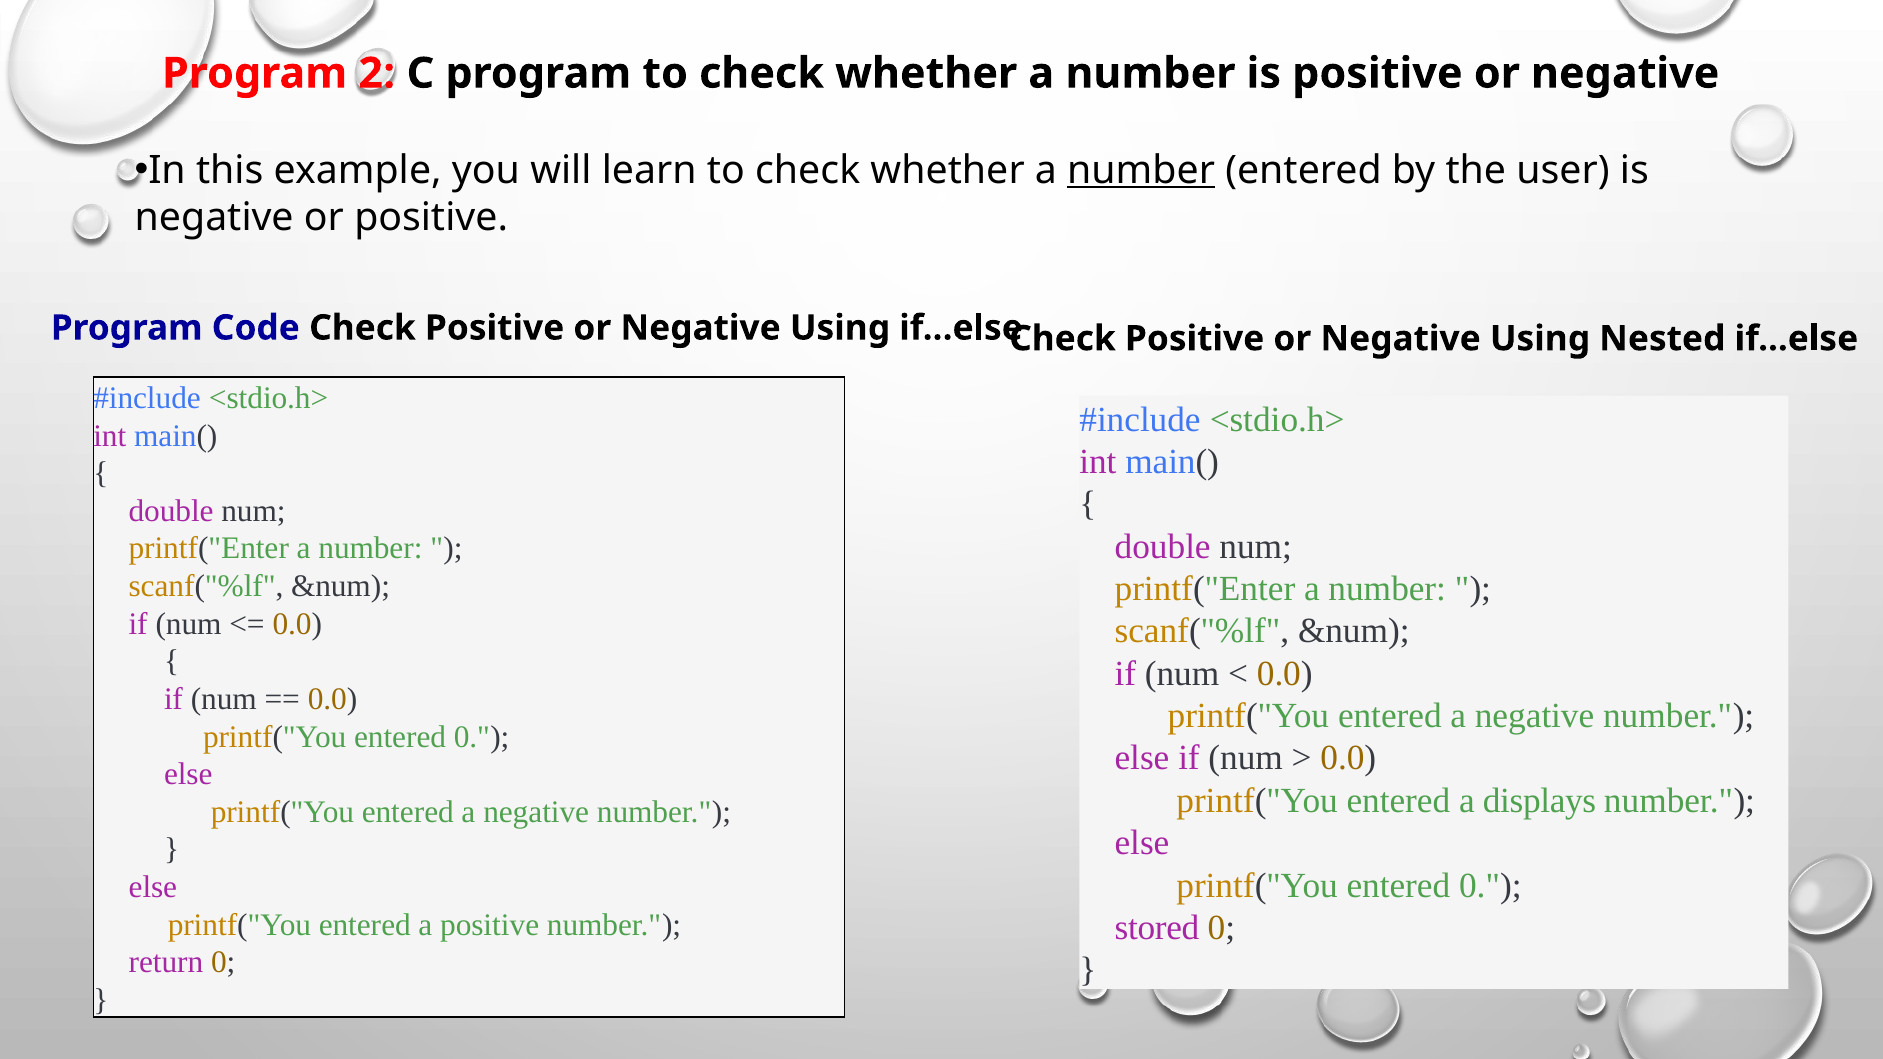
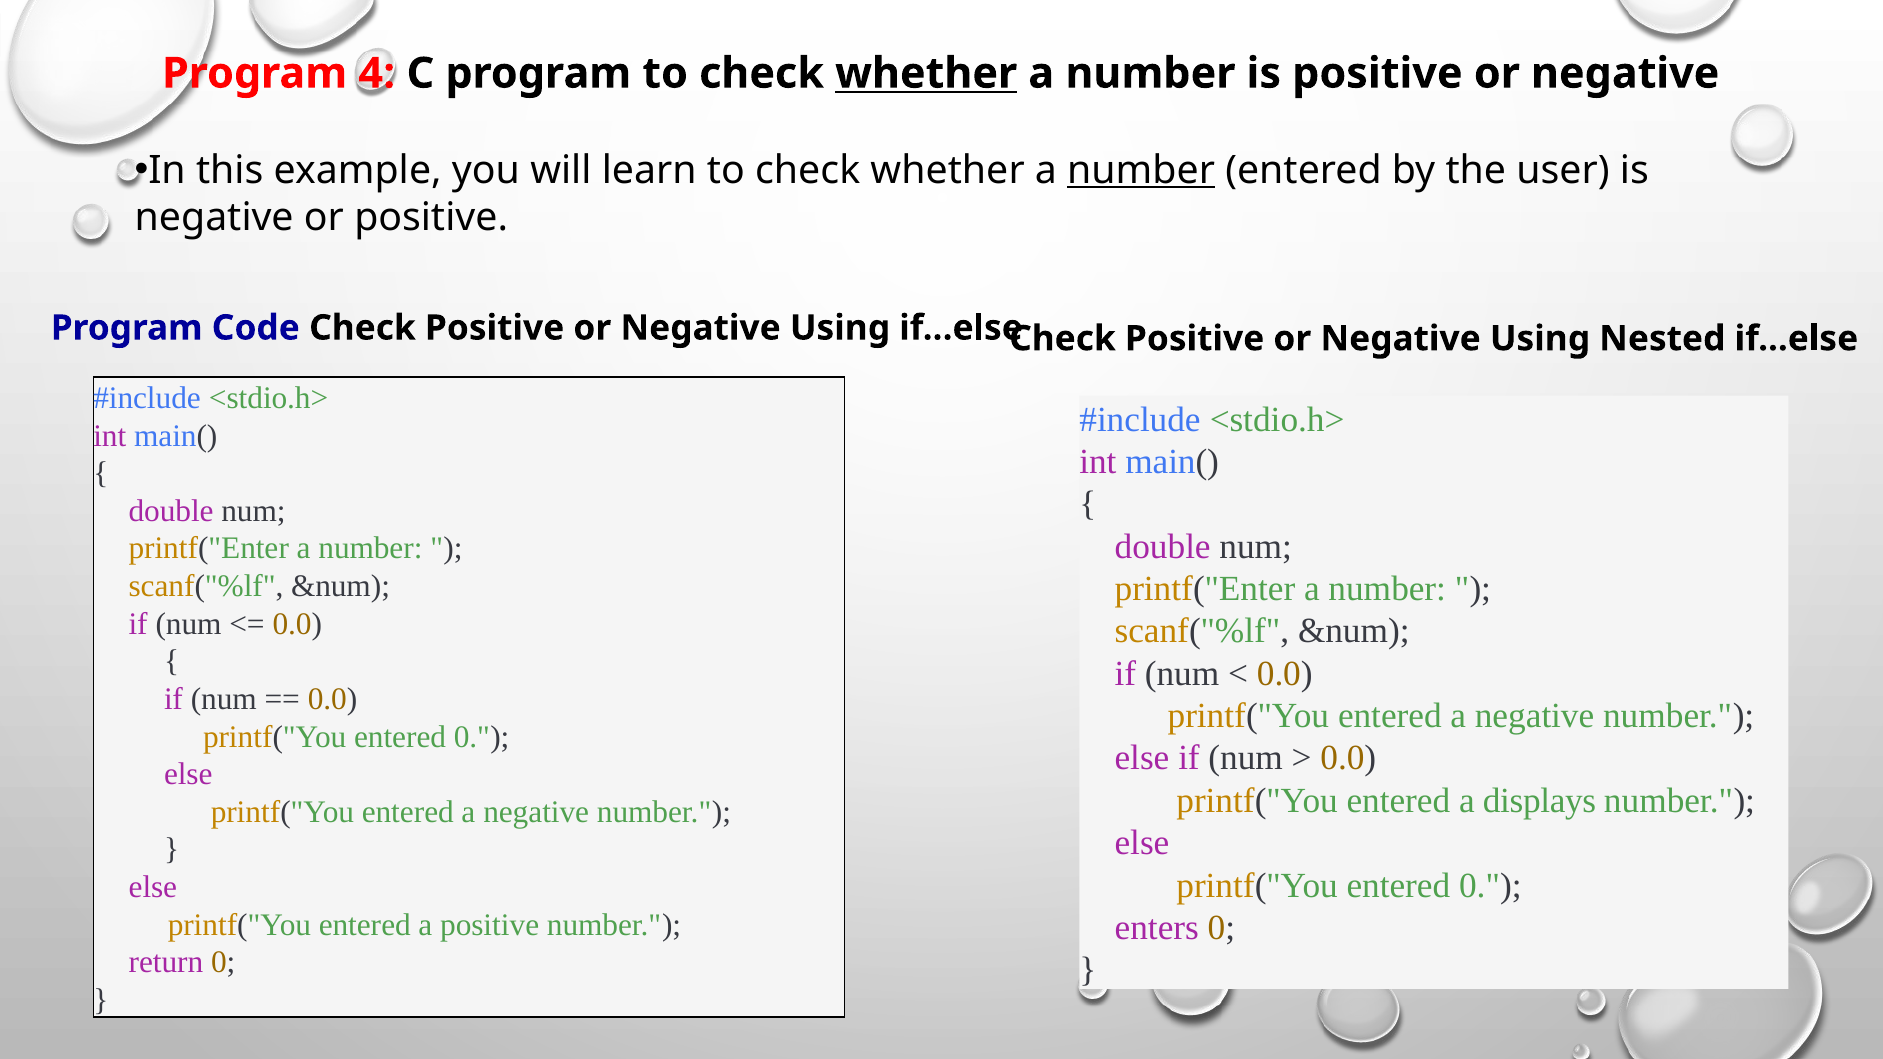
2: 2 -> 4
whether at (926, 73) underline: none -> present
stored: stored -> enters
